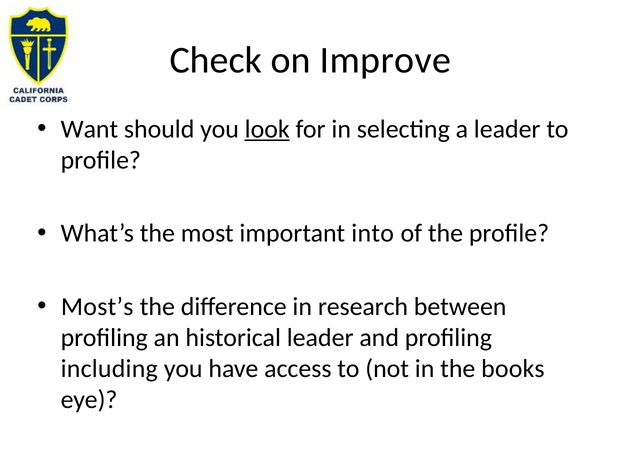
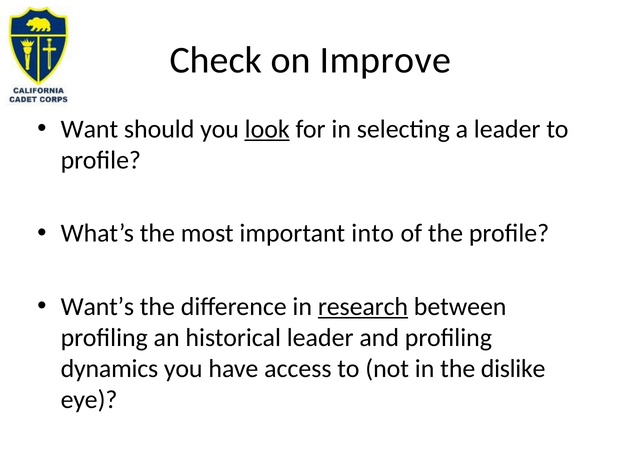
Most’s: Most’s -> Want’s
research underline: none -> present
including: including -> dynamics
books: books -> dislike
